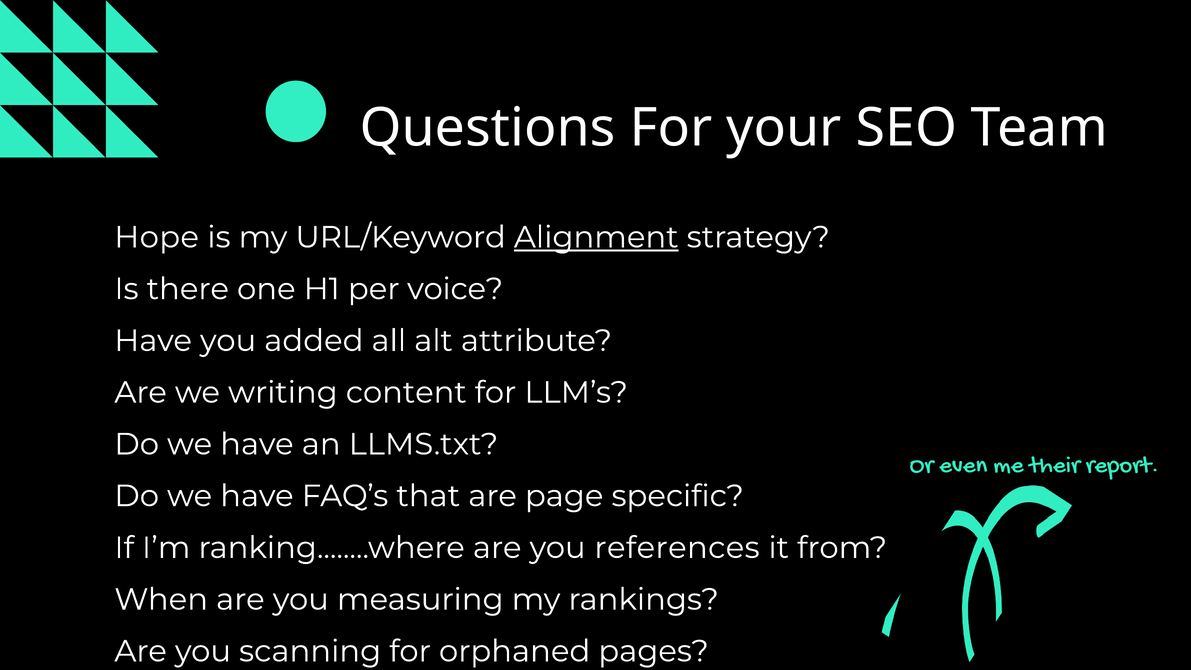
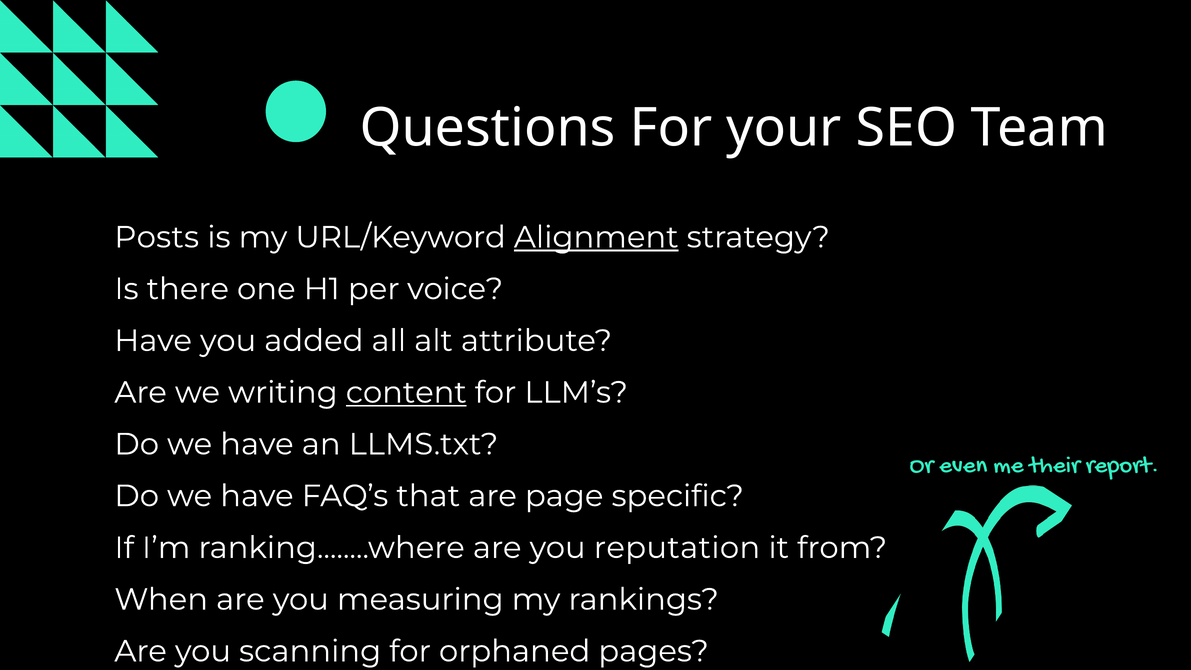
Hope: Hope -> Posts
content underline: none -> present
references: references -> reputation
